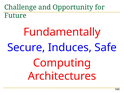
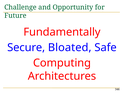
Induces: Induces -> Bloated
